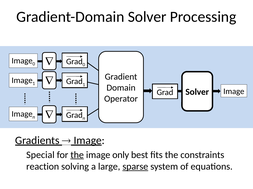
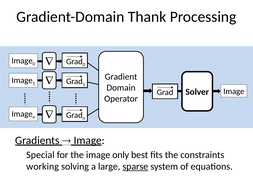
Gradient-Domain Solver: Solver -> Thank
the at (77, 155) underline: present -> none
reaction: reaction -> working
